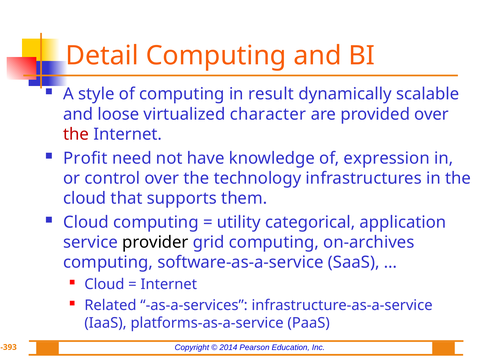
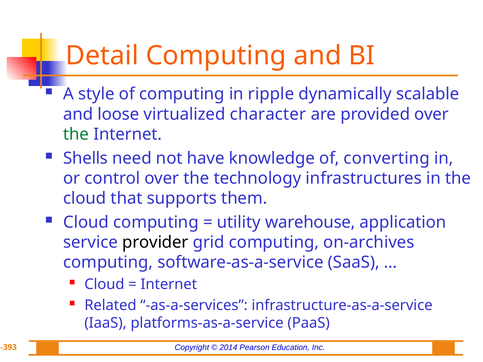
result: result -> ripple
the at (76, 134) colour: red -> green
Profit: Profit -> Shells
expression: expression -> converting
categorical: categorical -> warehouse
